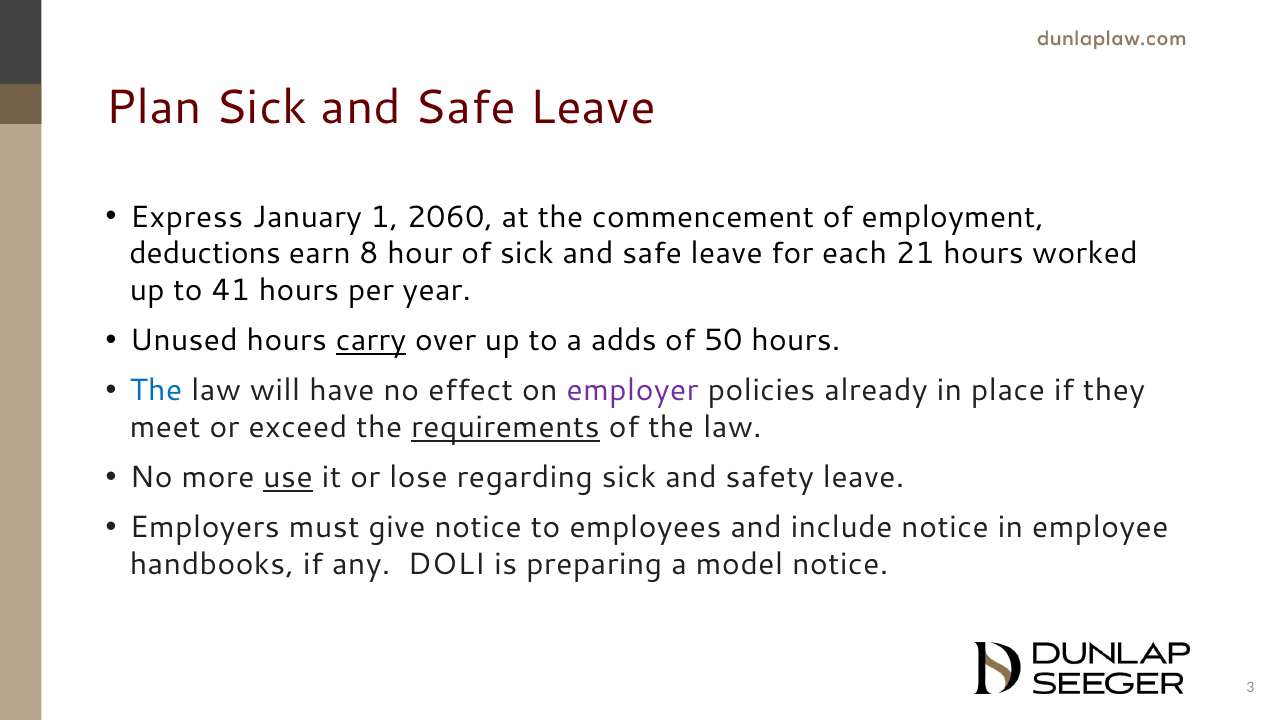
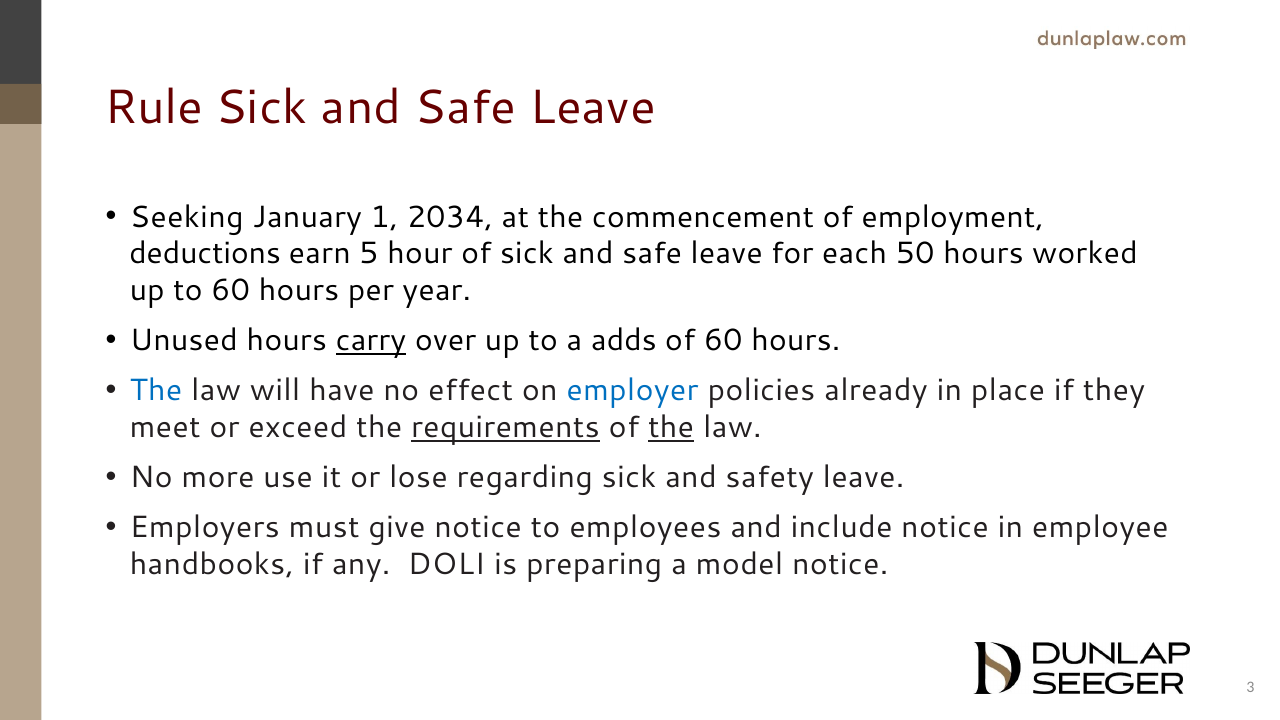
Plan: Plan -> Rule
Express: Express -> Seeking
2060: 2060 -> 2034
8: 8 -> 5
21: 21 -> 50
to 41: 41 -> 60
of 50: 50 -> 60
employer colour: purple -> blue
the at (671, 428) underline: none -> present
use underline: present -> none
